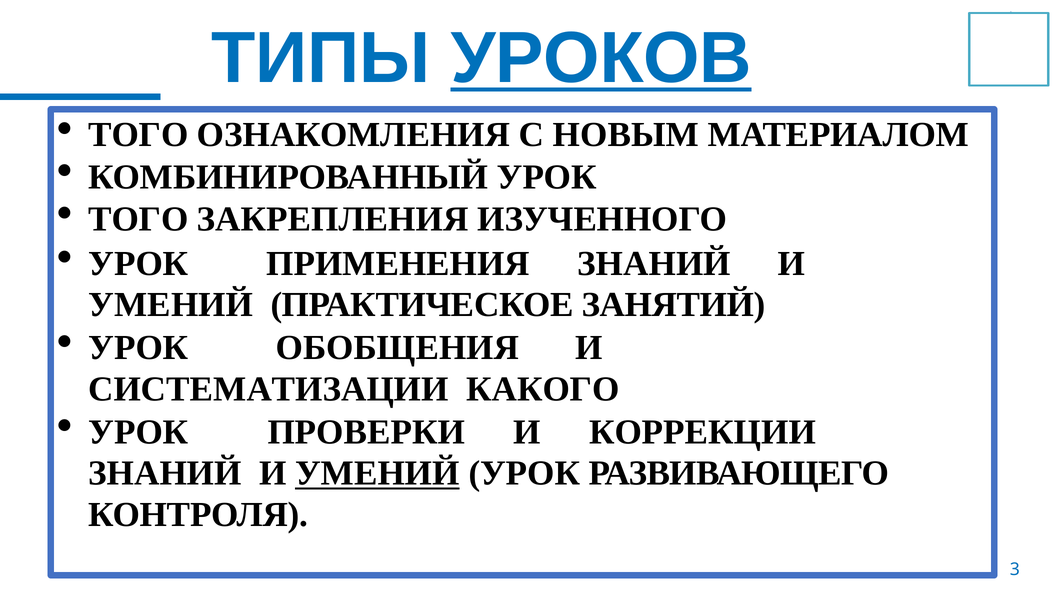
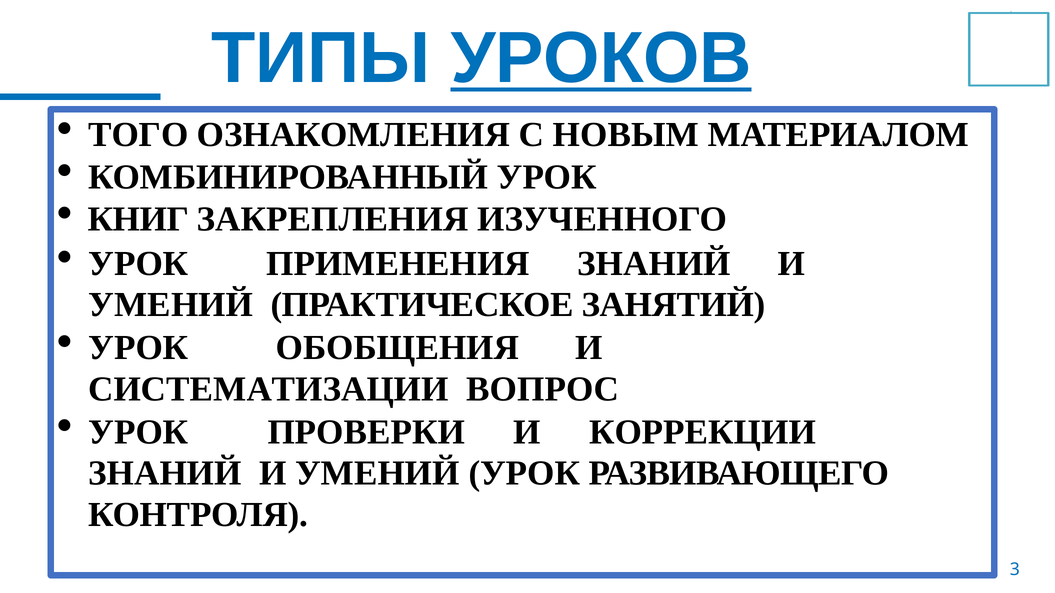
ТОГО at (138, 219): ТОГО -> КНИГ
КАКОГО: КАКОГО -> ВОПРОС
УМЕНИЙ at (377, 474) underline: present -> none
